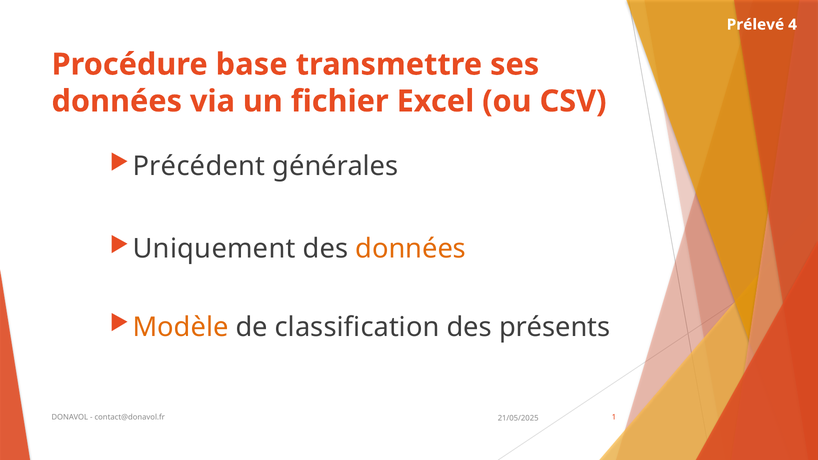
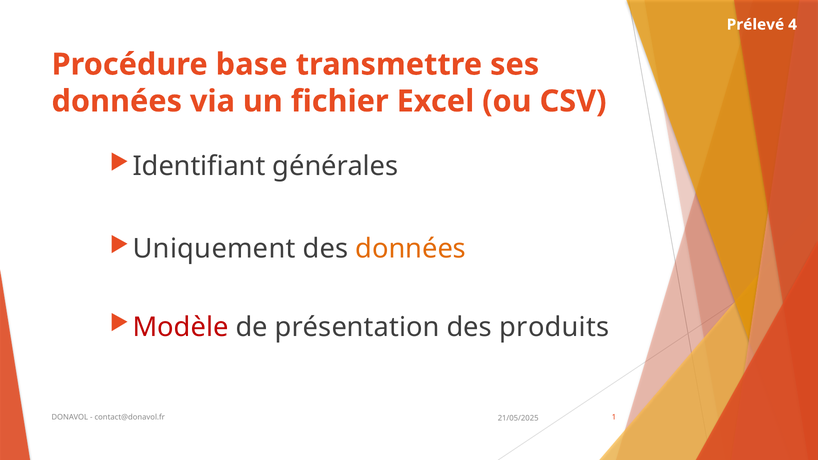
Précédent: Précédent -> Identifiant
Modèle colour: orange -> red
classification: classification -> présentation
présents: présents -> produits
